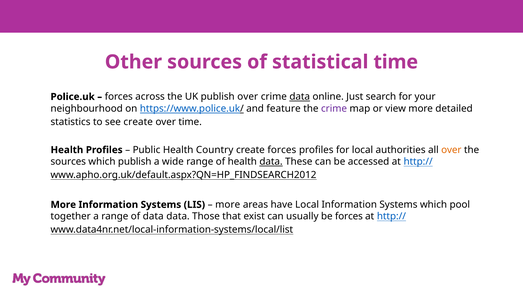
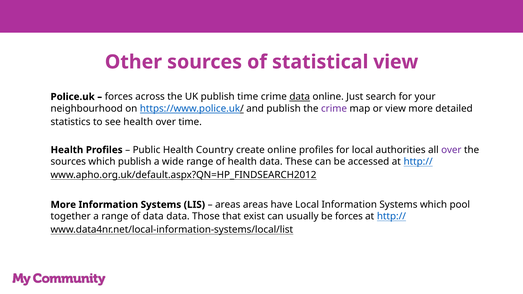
statistical time: time -> view
publish over: over -> time
and feature: feature -> publish
see create: create -> health
create forces: forces -> online
over at (451, 150) colour: orange -> purple
data at (271, 162) underline: present -> none
more at (228, 205): more -> areas
